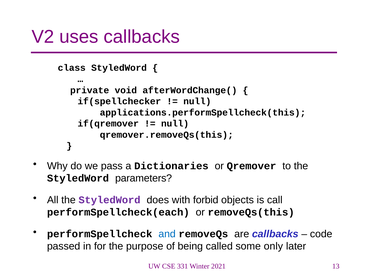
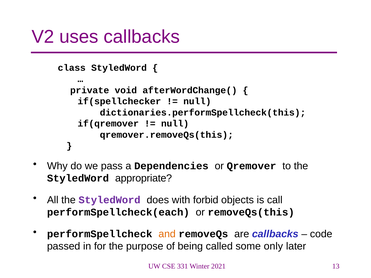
applications.performSpellcheck(this: applications.performSpellcheck(this -> dictionaries.performSpellcheck(this
Dictionaries: Dictionaries -> Dependencies
parameters: parameters -> appropriate
and colour: blue -> orange
